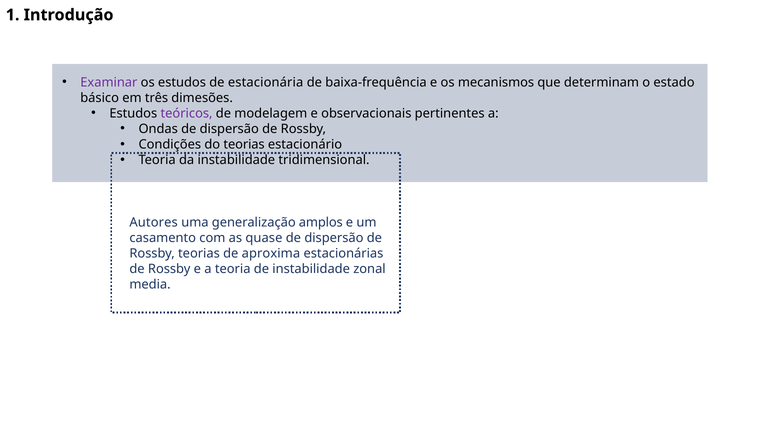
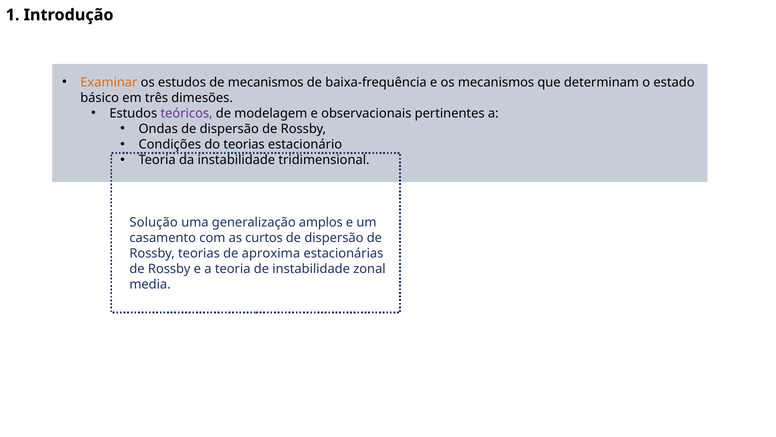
Examinar colour: purple -> orange
de estacionária: estacionária -> mecanismos
Autores: Autores -> Solução
quase: quase -> curtos
